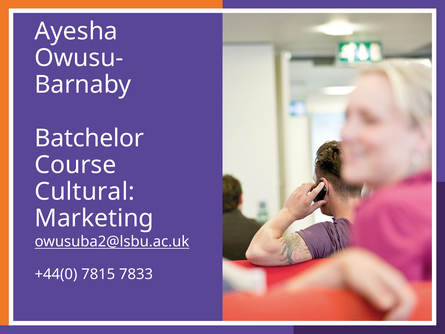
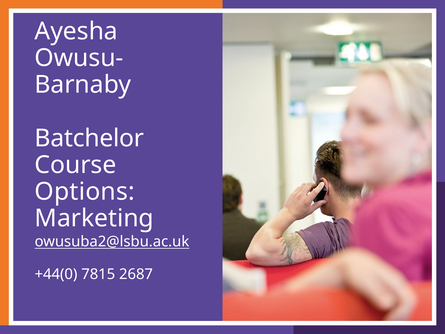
Cultural: Cultural -> Options
7833: 7833 -> 2687
